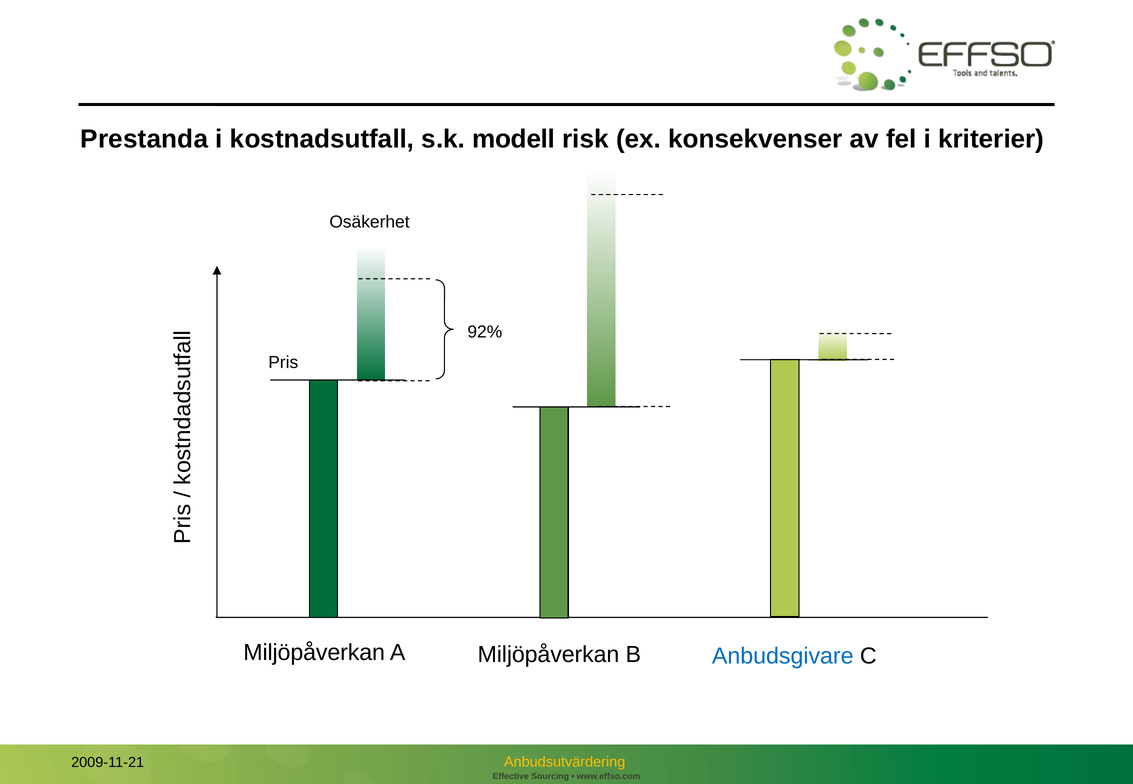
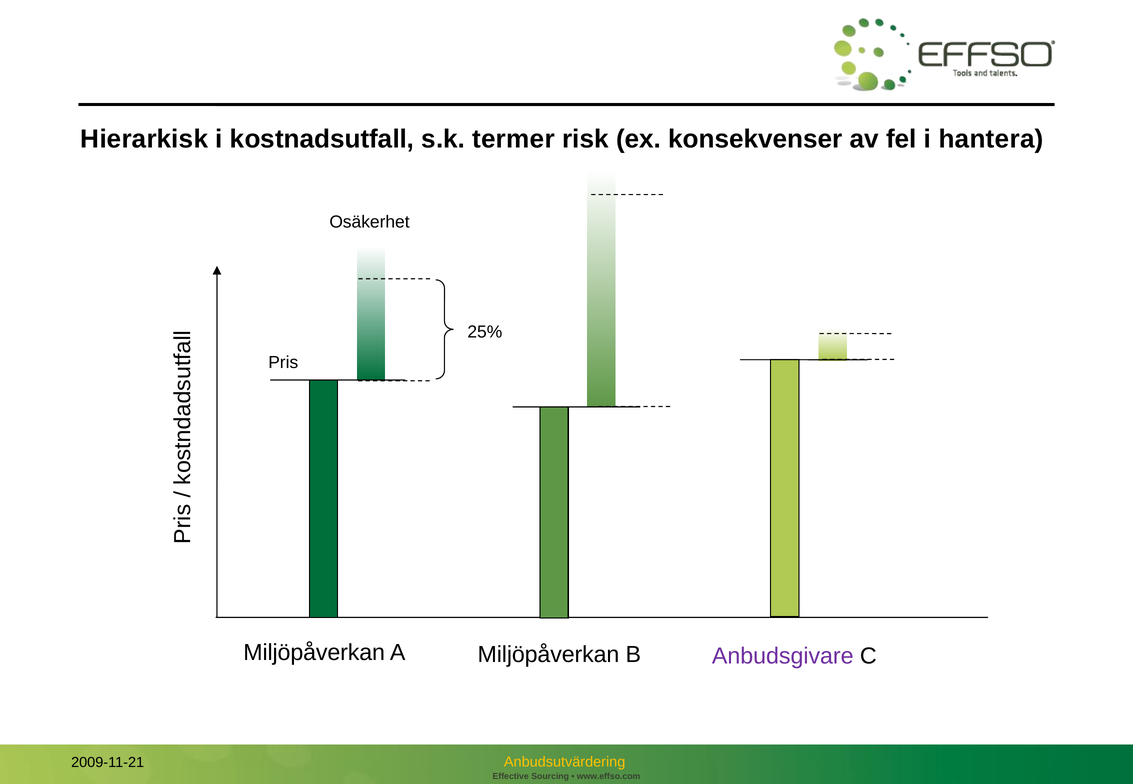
Prestanda: Prestanda -> Hierarkisk
modell: modell -> termer
kriterier: kriterier -> hantera
92%: 92% -> 25%
Anbudsgivare colour: blue -> purple
